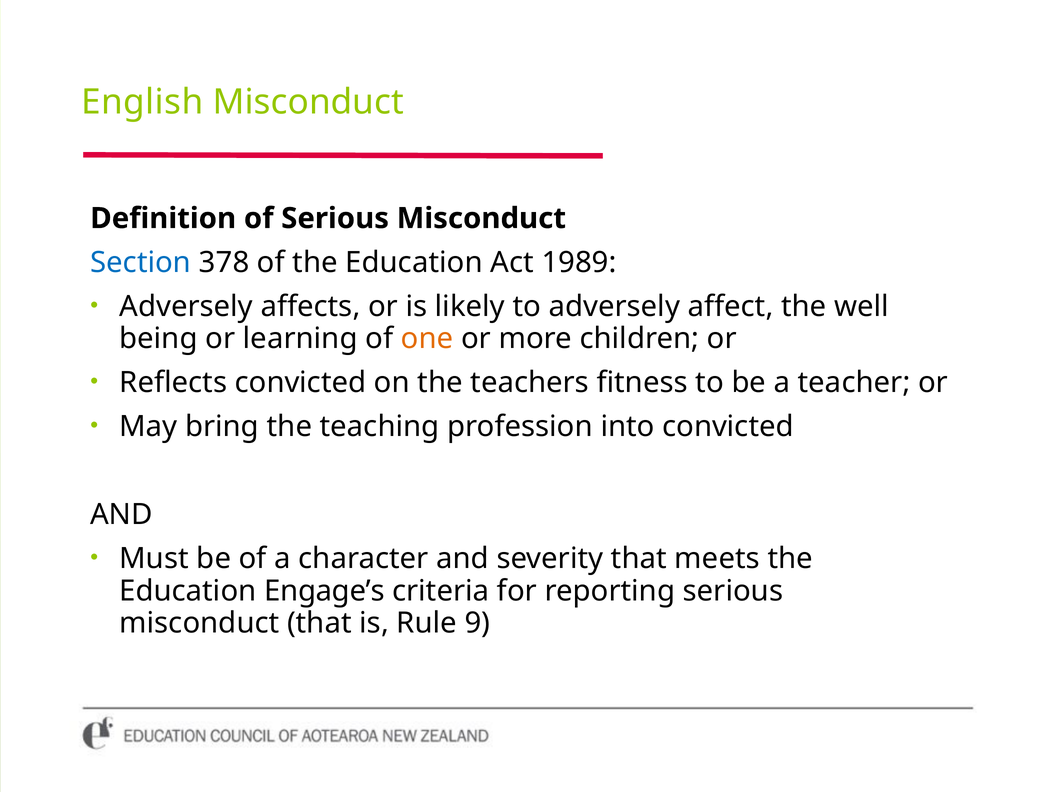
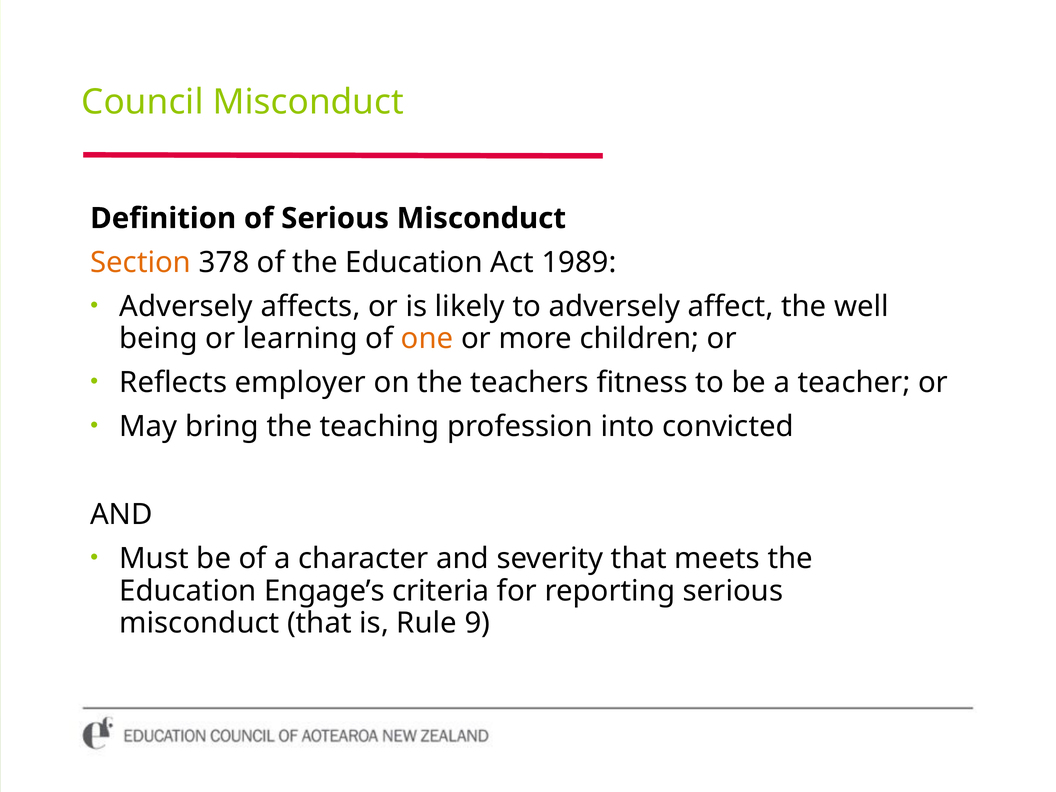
English: English -> Council
Section colour: blue -> orange
Reflects convicted: convicted -> employer
